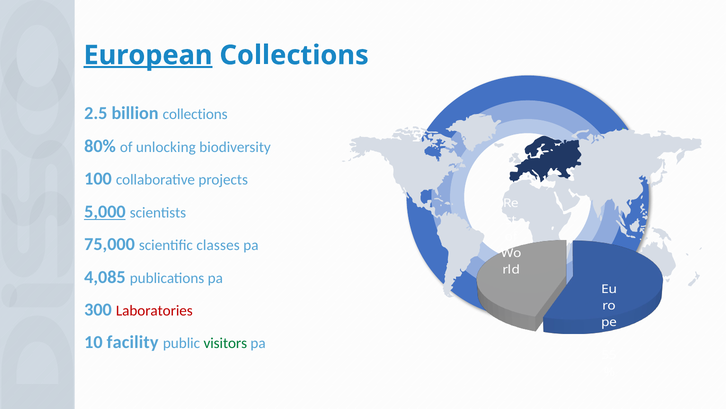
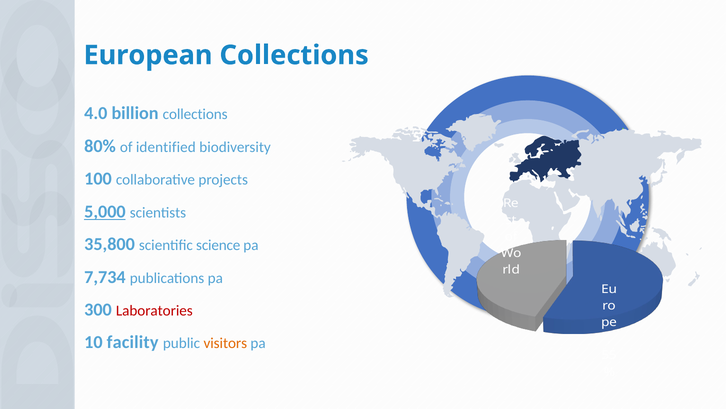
European underline: present -> none
2.5: 2.5 -> 4.0
unlocking: unlocking -> identified
75,000: 75,000 -> 35,800
classes: classes -> science
4,085: 4,085 -> 7,734
visitors colour: green -> orange
